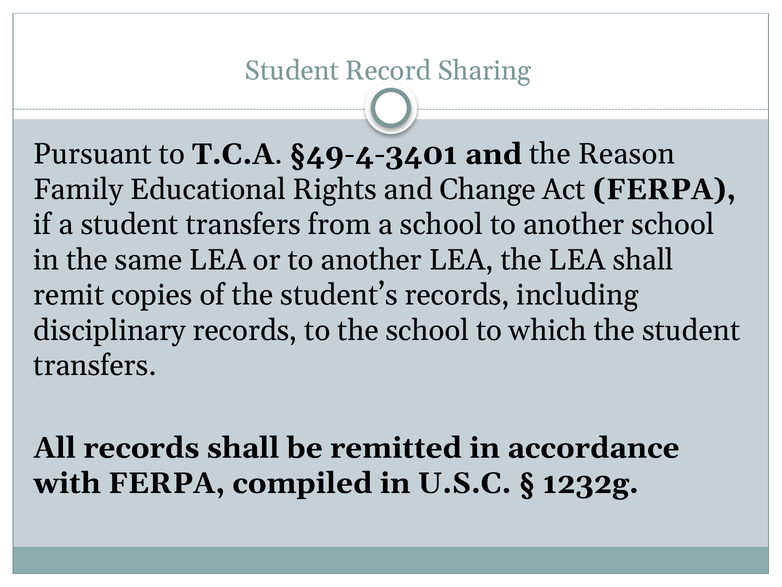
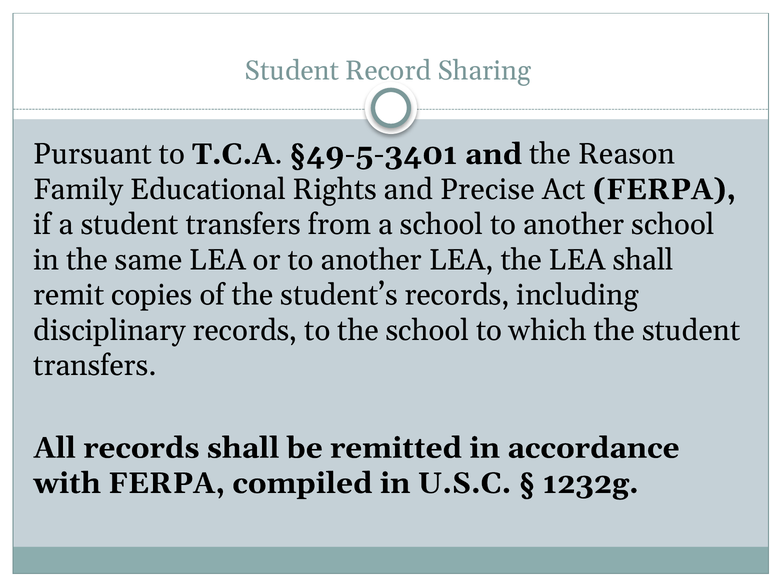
§49-4-3401: §49-4-3401 -> §49-5-3401
Change: Change -> Precise
